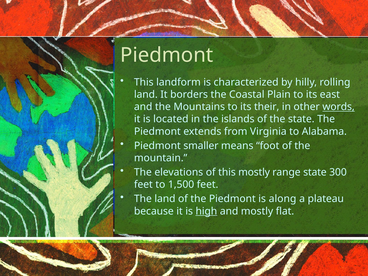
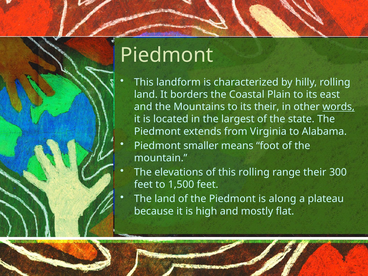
islands: islands -> largest
this mostly: mostly -> rolling
range state: state -> their
high underline: present -> none
